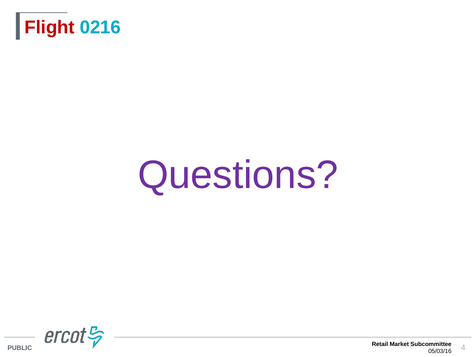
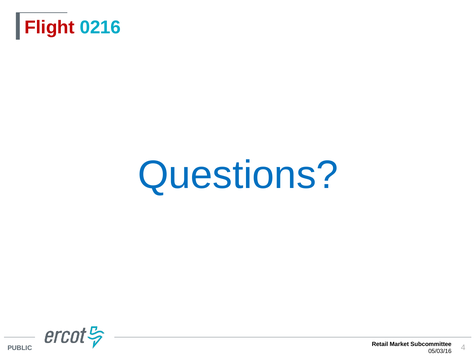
Questions colour: purple -> blue
